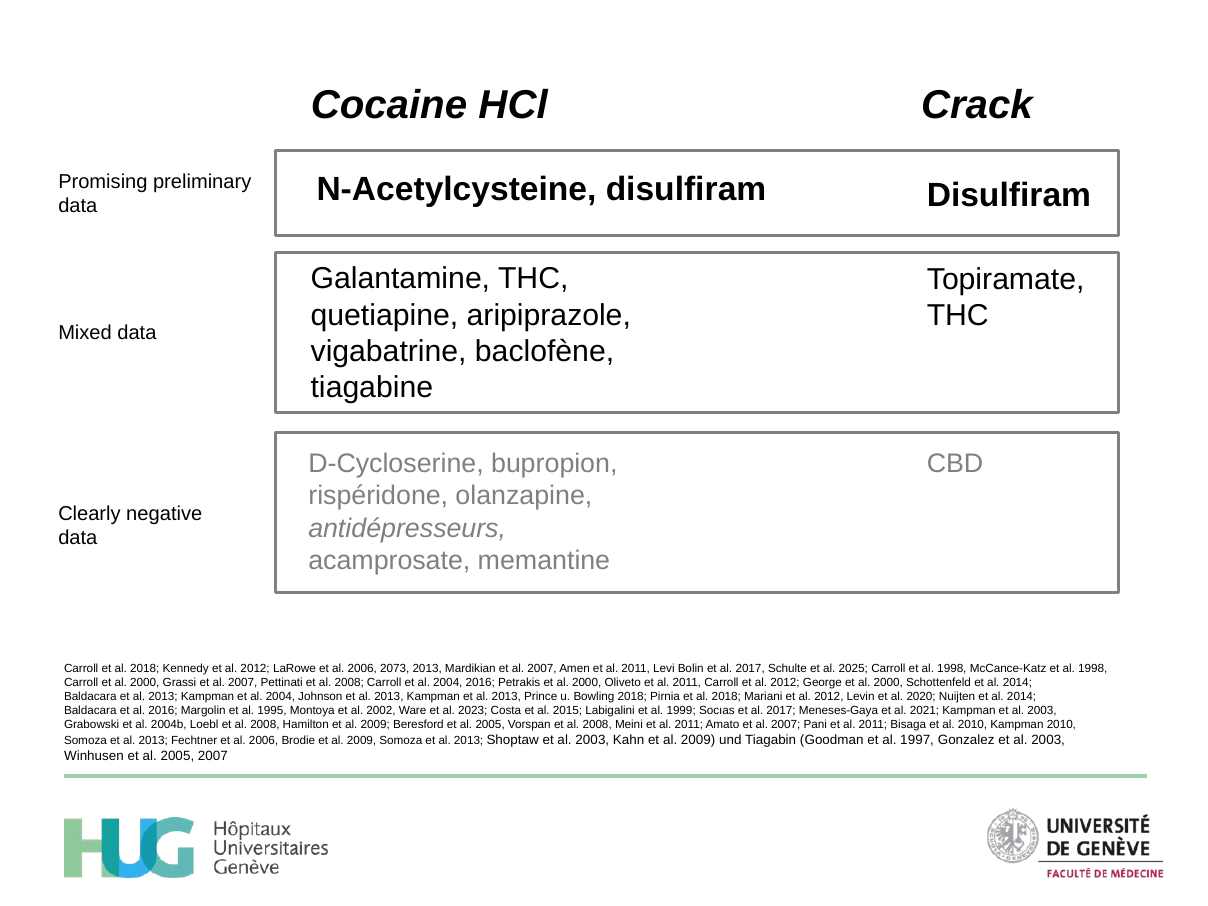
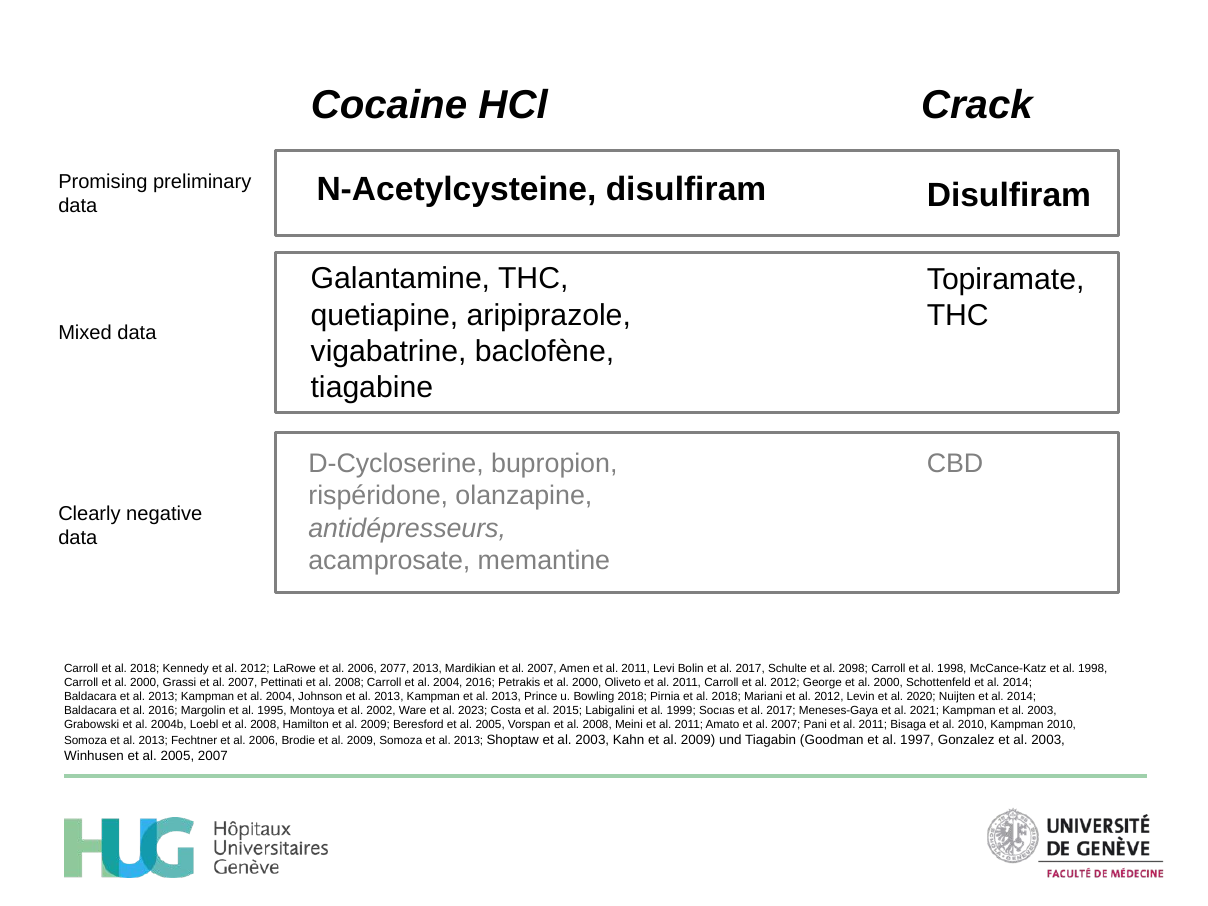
2073: 2073 -> 2077
2025: 2025 -> 2098
